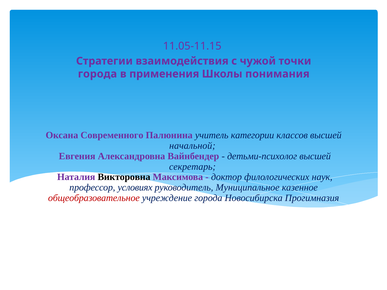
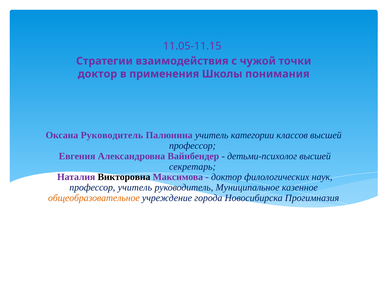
города at (97, 74): города -> доктор
Оксана Современного: Современного -> Руководитель
начальной at (192, 146): начальной -> профессор
профессор условиях: условиях -> учитель
общеобразовательное colour: red -> orange
